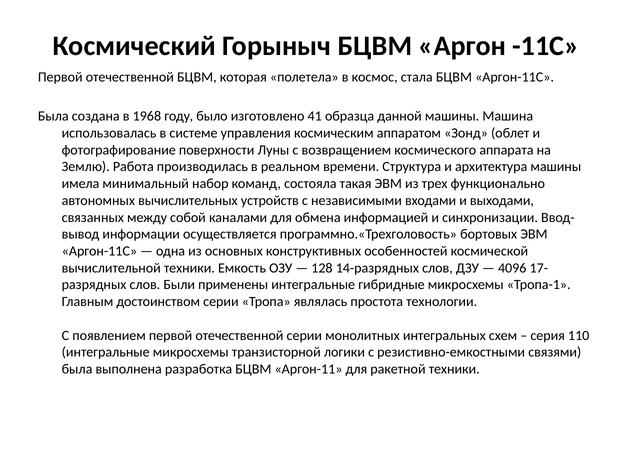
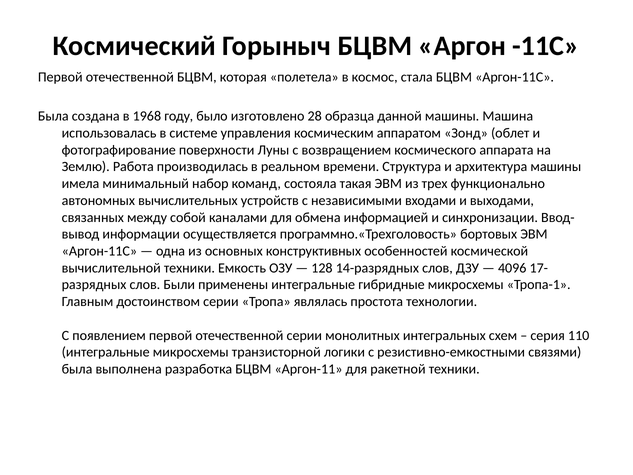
41: 41 -> 28
